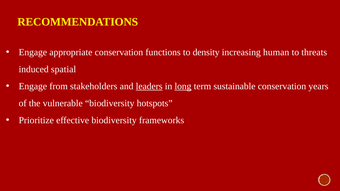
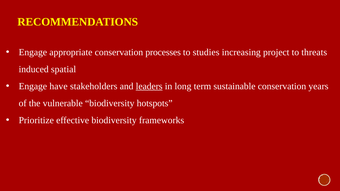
functions: functions -> processes
density: density -> studies
human: human -> project
from: from -> have
long underline: present -> none
